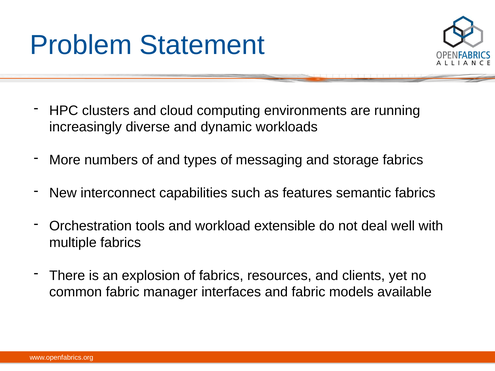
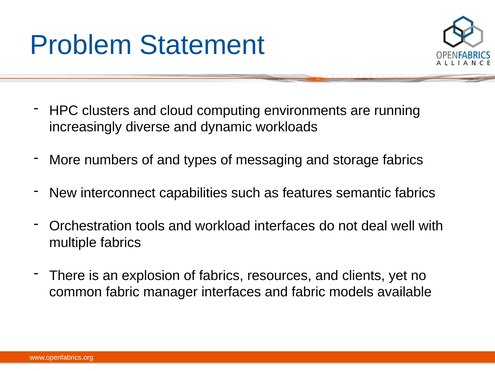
workload extensible: extensible -> interfaces
